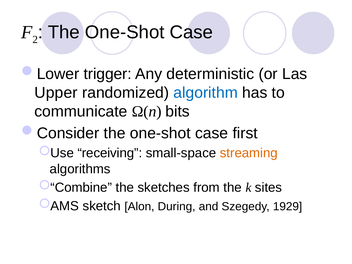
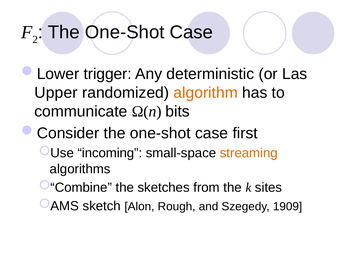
algorithm colour: blue -> orange
receiving: receiving -> incoming
During: During -> Rough
1929: 1929 -> 1909
